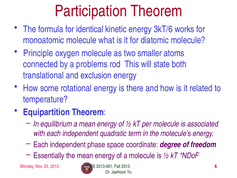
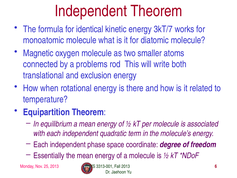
Participation at (91, 11): Participation -> Independent
3kT/6: 3kT/6 -> 3kT/7
Principle: Principle -> Magnetic
state: state -> write
some: some -> when
